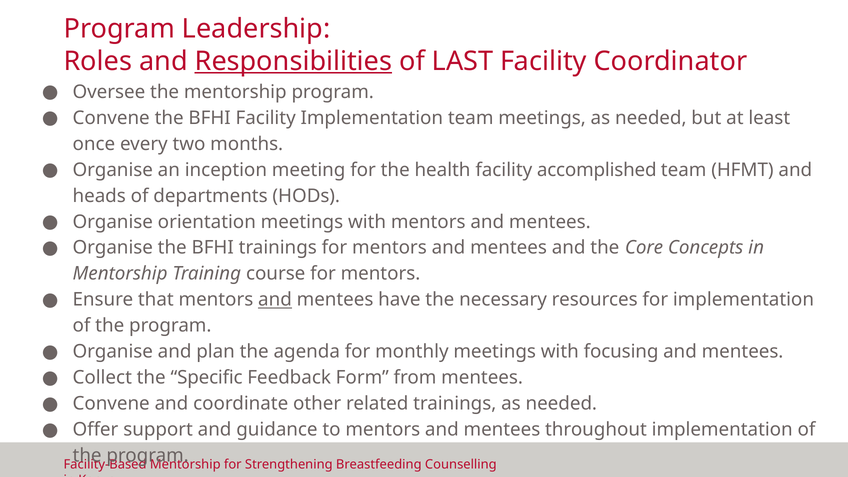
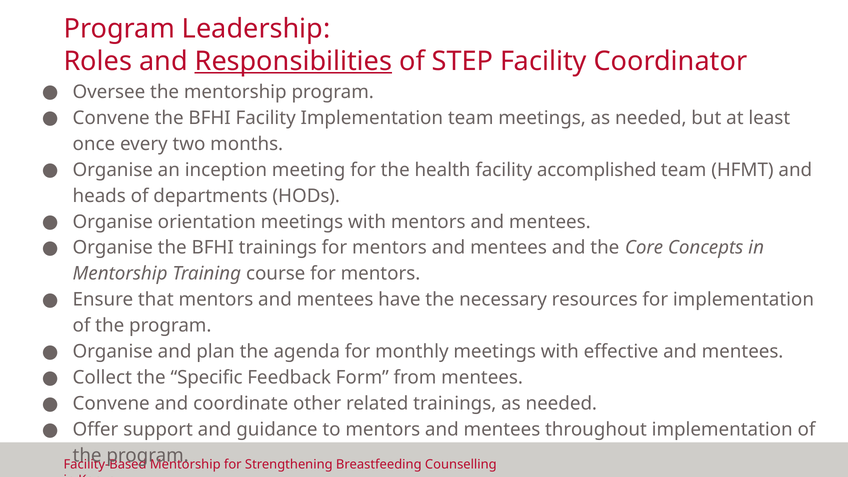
LAST: LAST -> STEP
and at (275, 300) underline: present -> none
focusing: focusing -> effective
